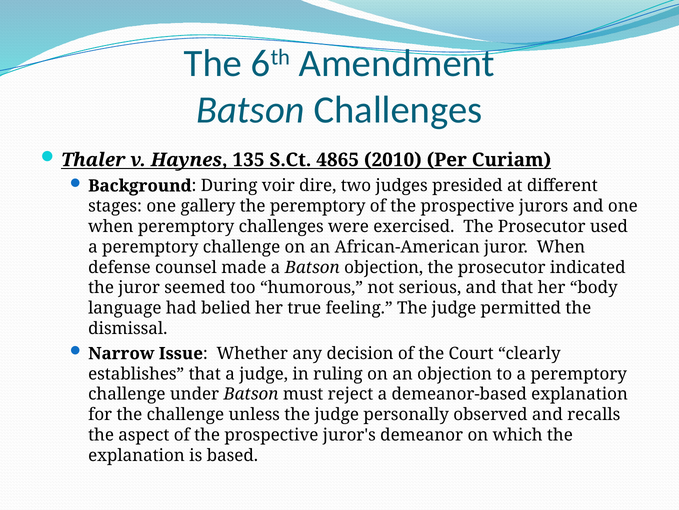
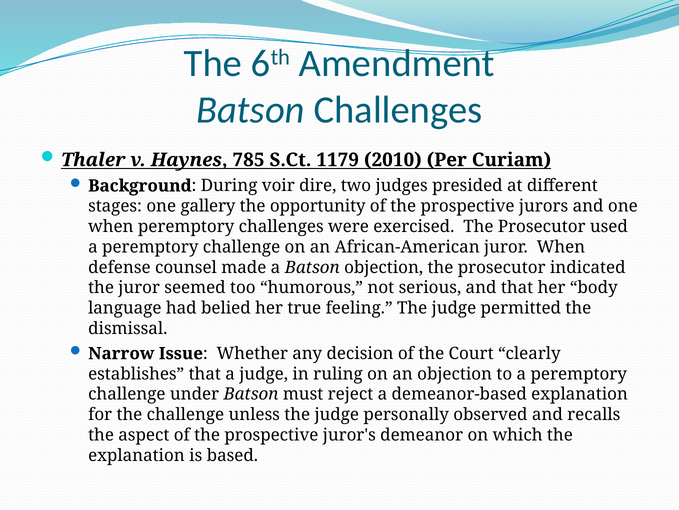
135: 135 -> 785
4865: 4865 -> 1179
the peremptory: peremptory -> opportunity
